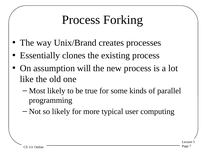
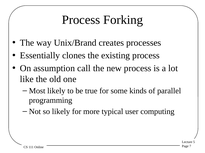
will: will -> call
